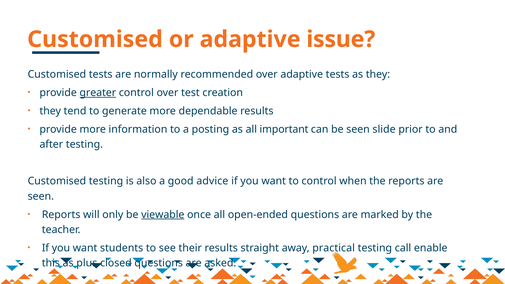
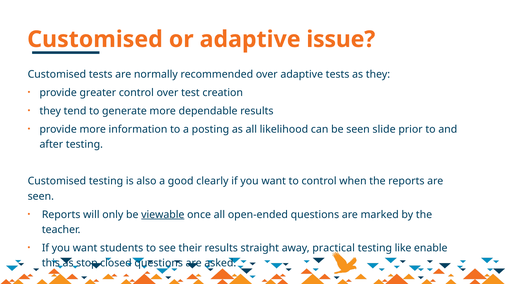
greater underline: present -> none
important: important -> likelihood
advice: advice -> clearly
call: call -> like
plus: plus -> stop
